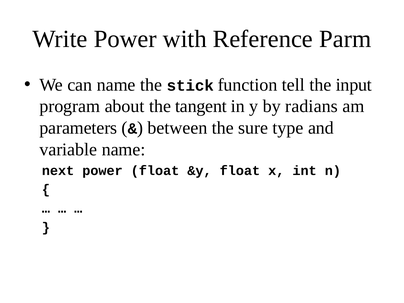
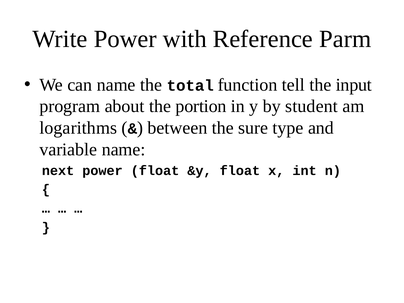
stick: stick -> total
tangent: tangent -> portion
radians: radians -> student
parameters: parameters -> logarithms
